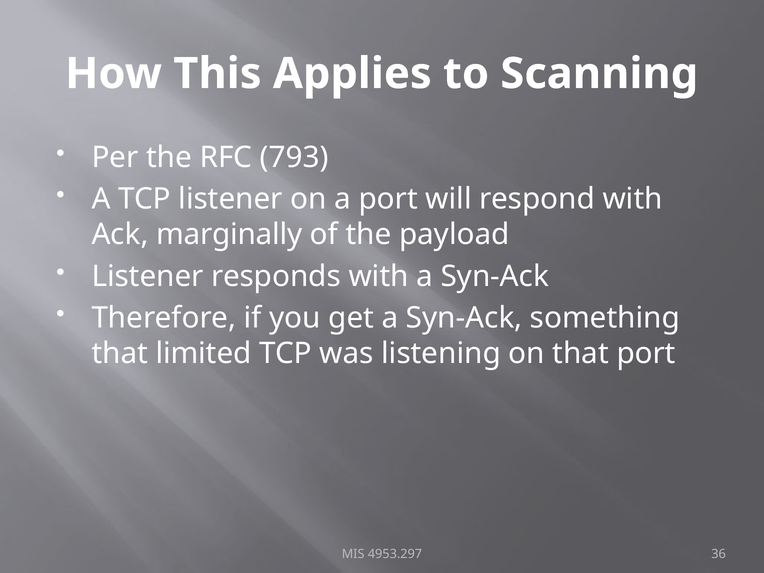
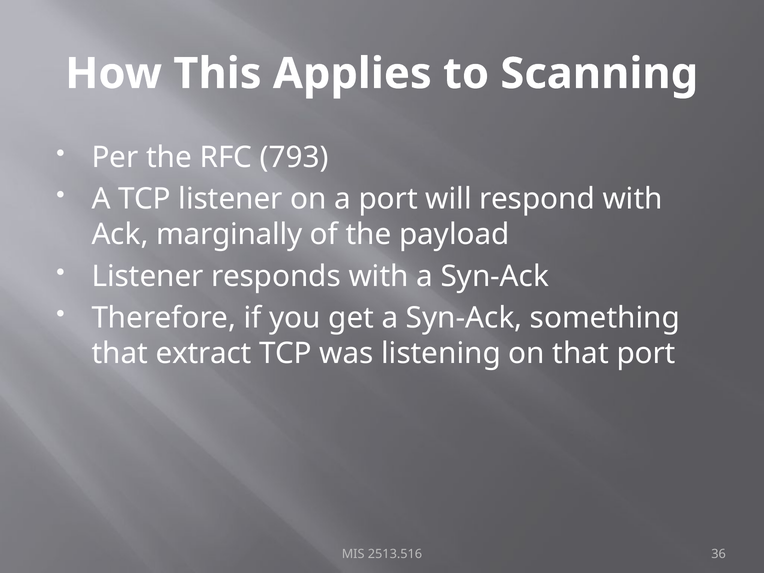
limited: limited -> extract
4953.297: 4953.297 -> 2513.516
